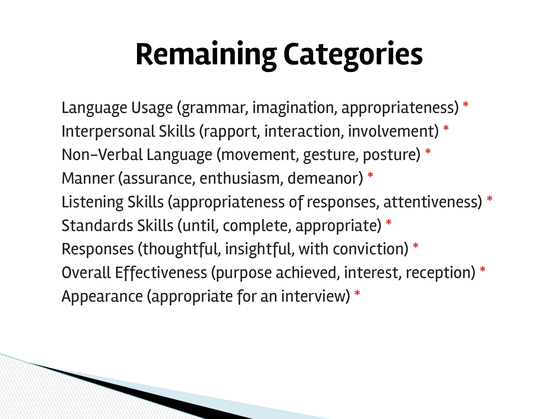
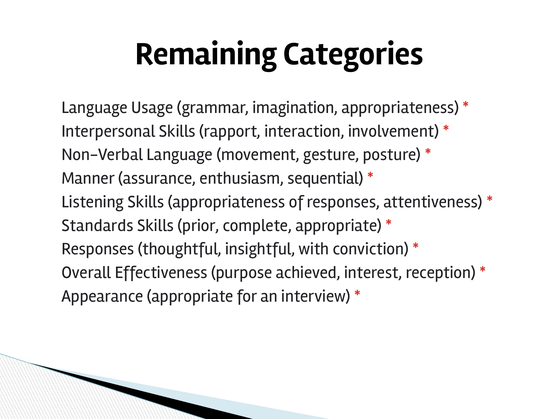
demeanor: demeanor -> sequential
until: until -> prior
